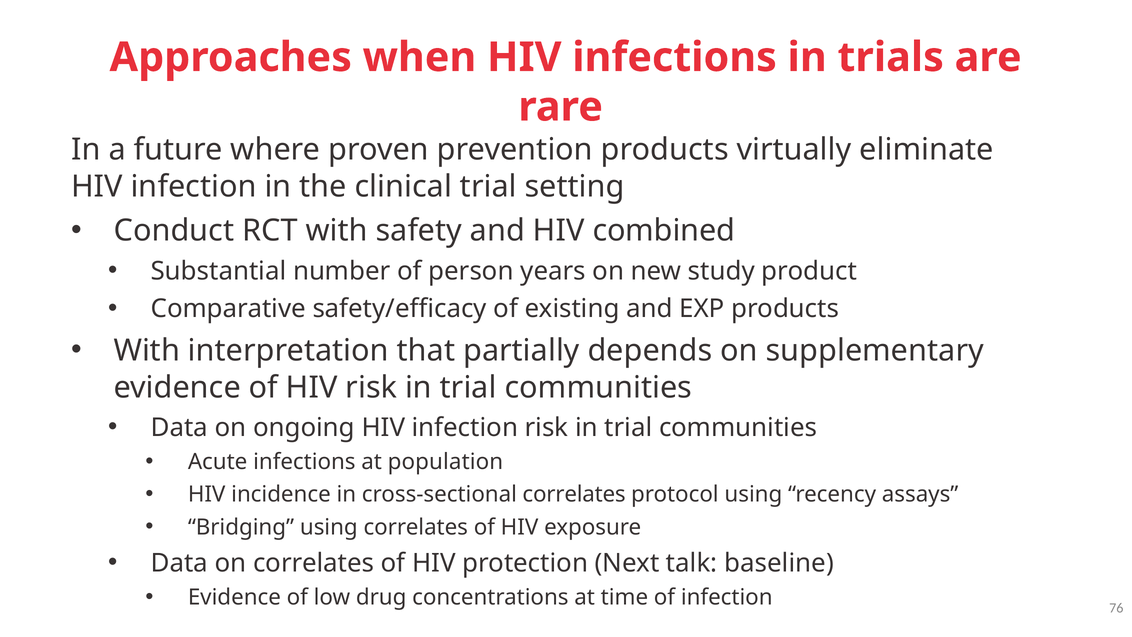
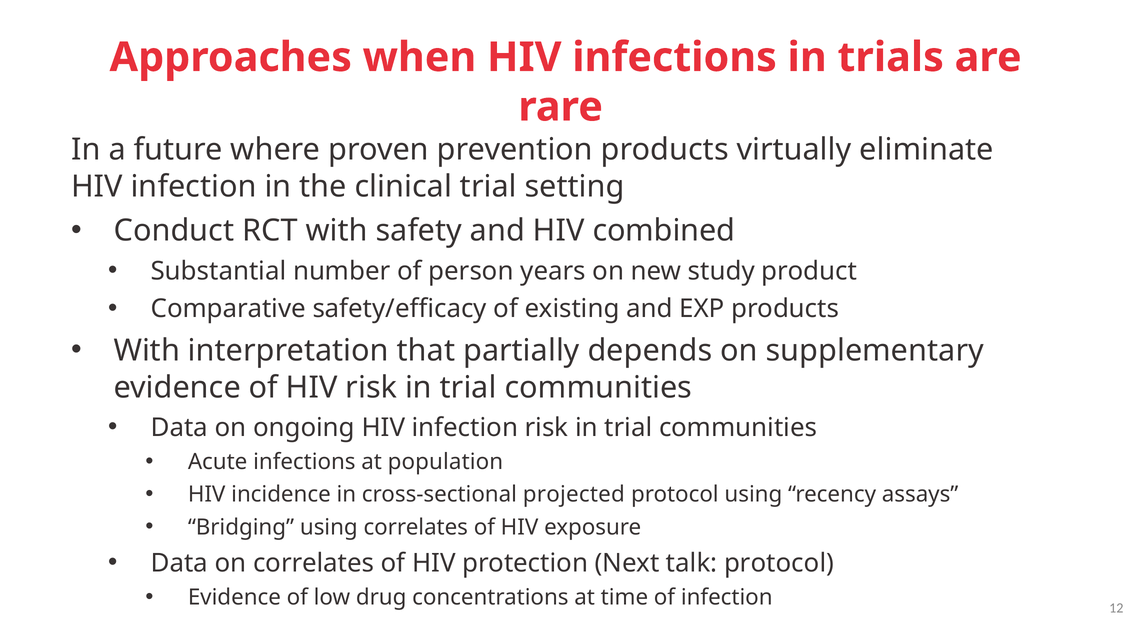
cross-sectional correlates: correlates -> projected
talk baseline: baseline -> protocol
76: 76 -> 12
